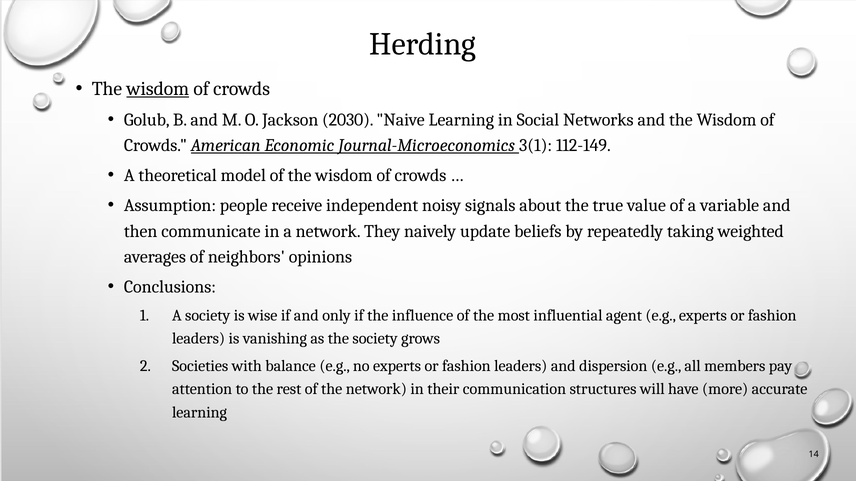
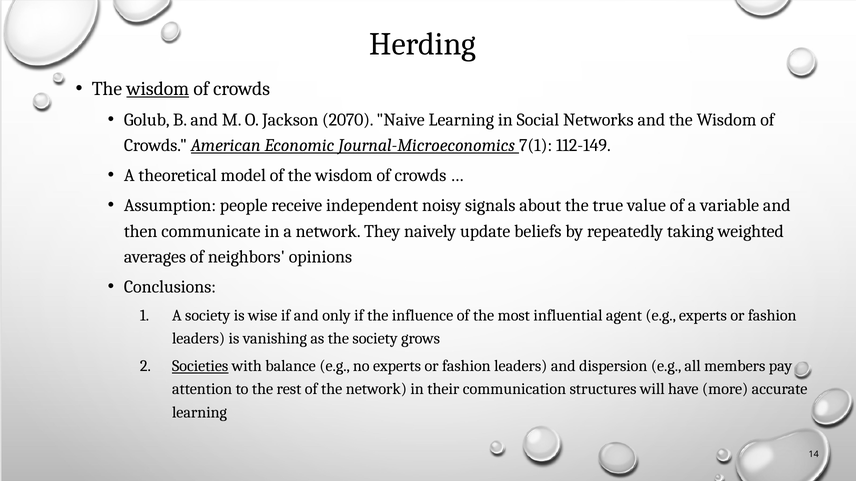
2030: 2030 -> 2070
3(1: 3(1 -> 7(1
Societies underline: none -> present
